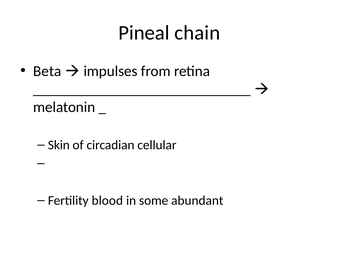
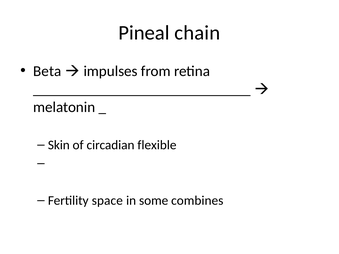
cellular: cellular -> flexible
blood: blood -> space
abundant: abundant -> combines
